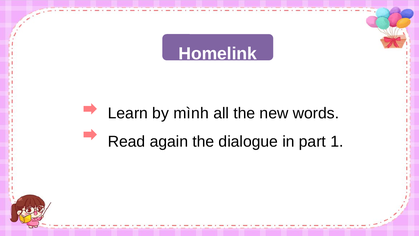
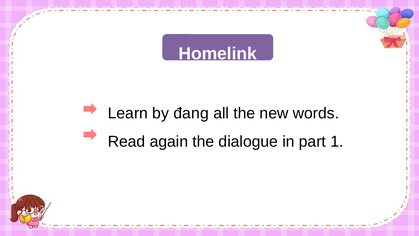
mình: mình -> đang
